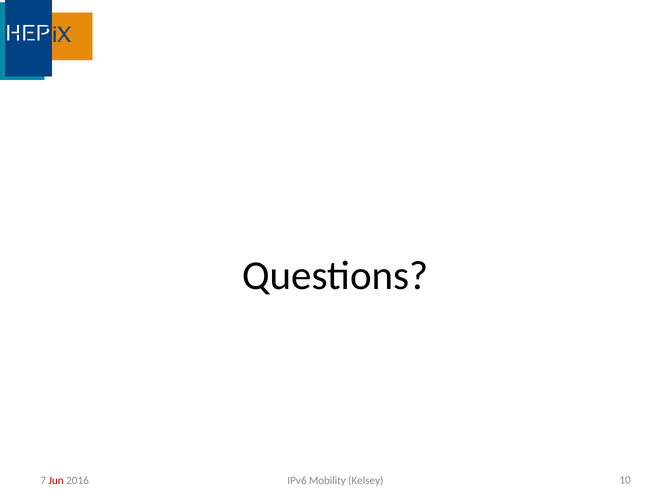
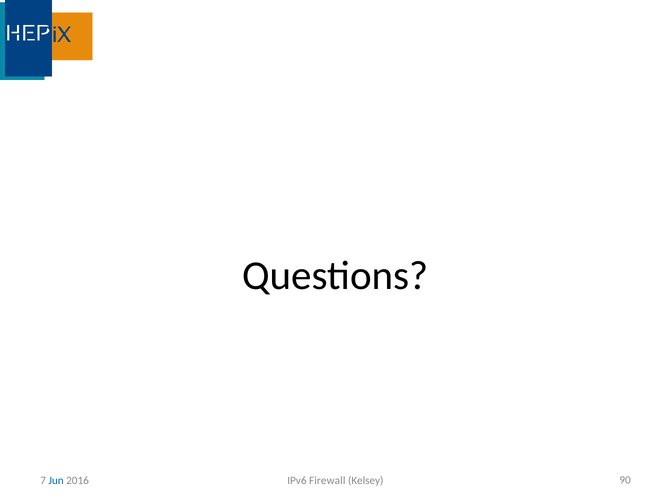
Jun colour: red -> blue
Mobility: Mobility -> Firewall
10: 10 -> 90
